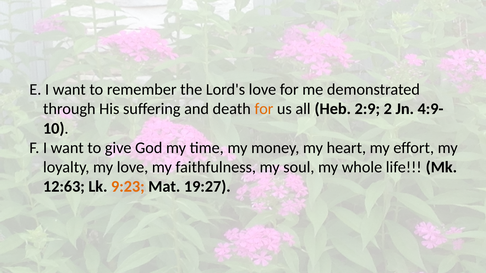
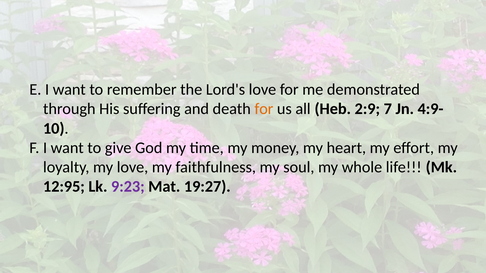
2: 2 -> 7
12:63: 12:63 -> 12:95
9:23 colour: orange -> purple
